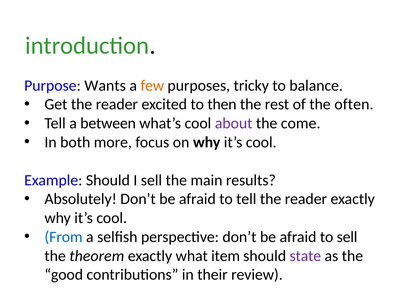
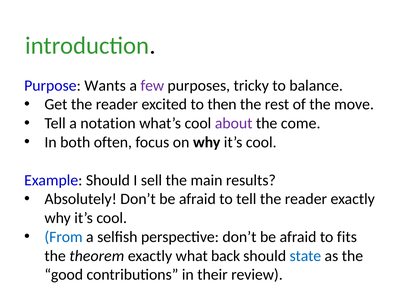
few colour: orange -> purple
often: often -> move
between: between -> notation
more: more -> often
to sell: sell -> fits
item: item -> back
state colour: purple -> blue
